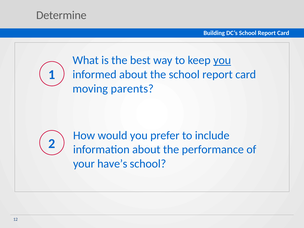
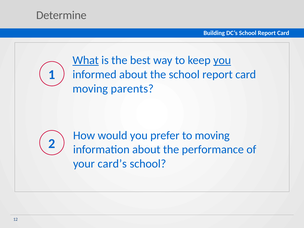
What underline: none -> present
to include: include -> moving
have’s: have’s -> card’s
